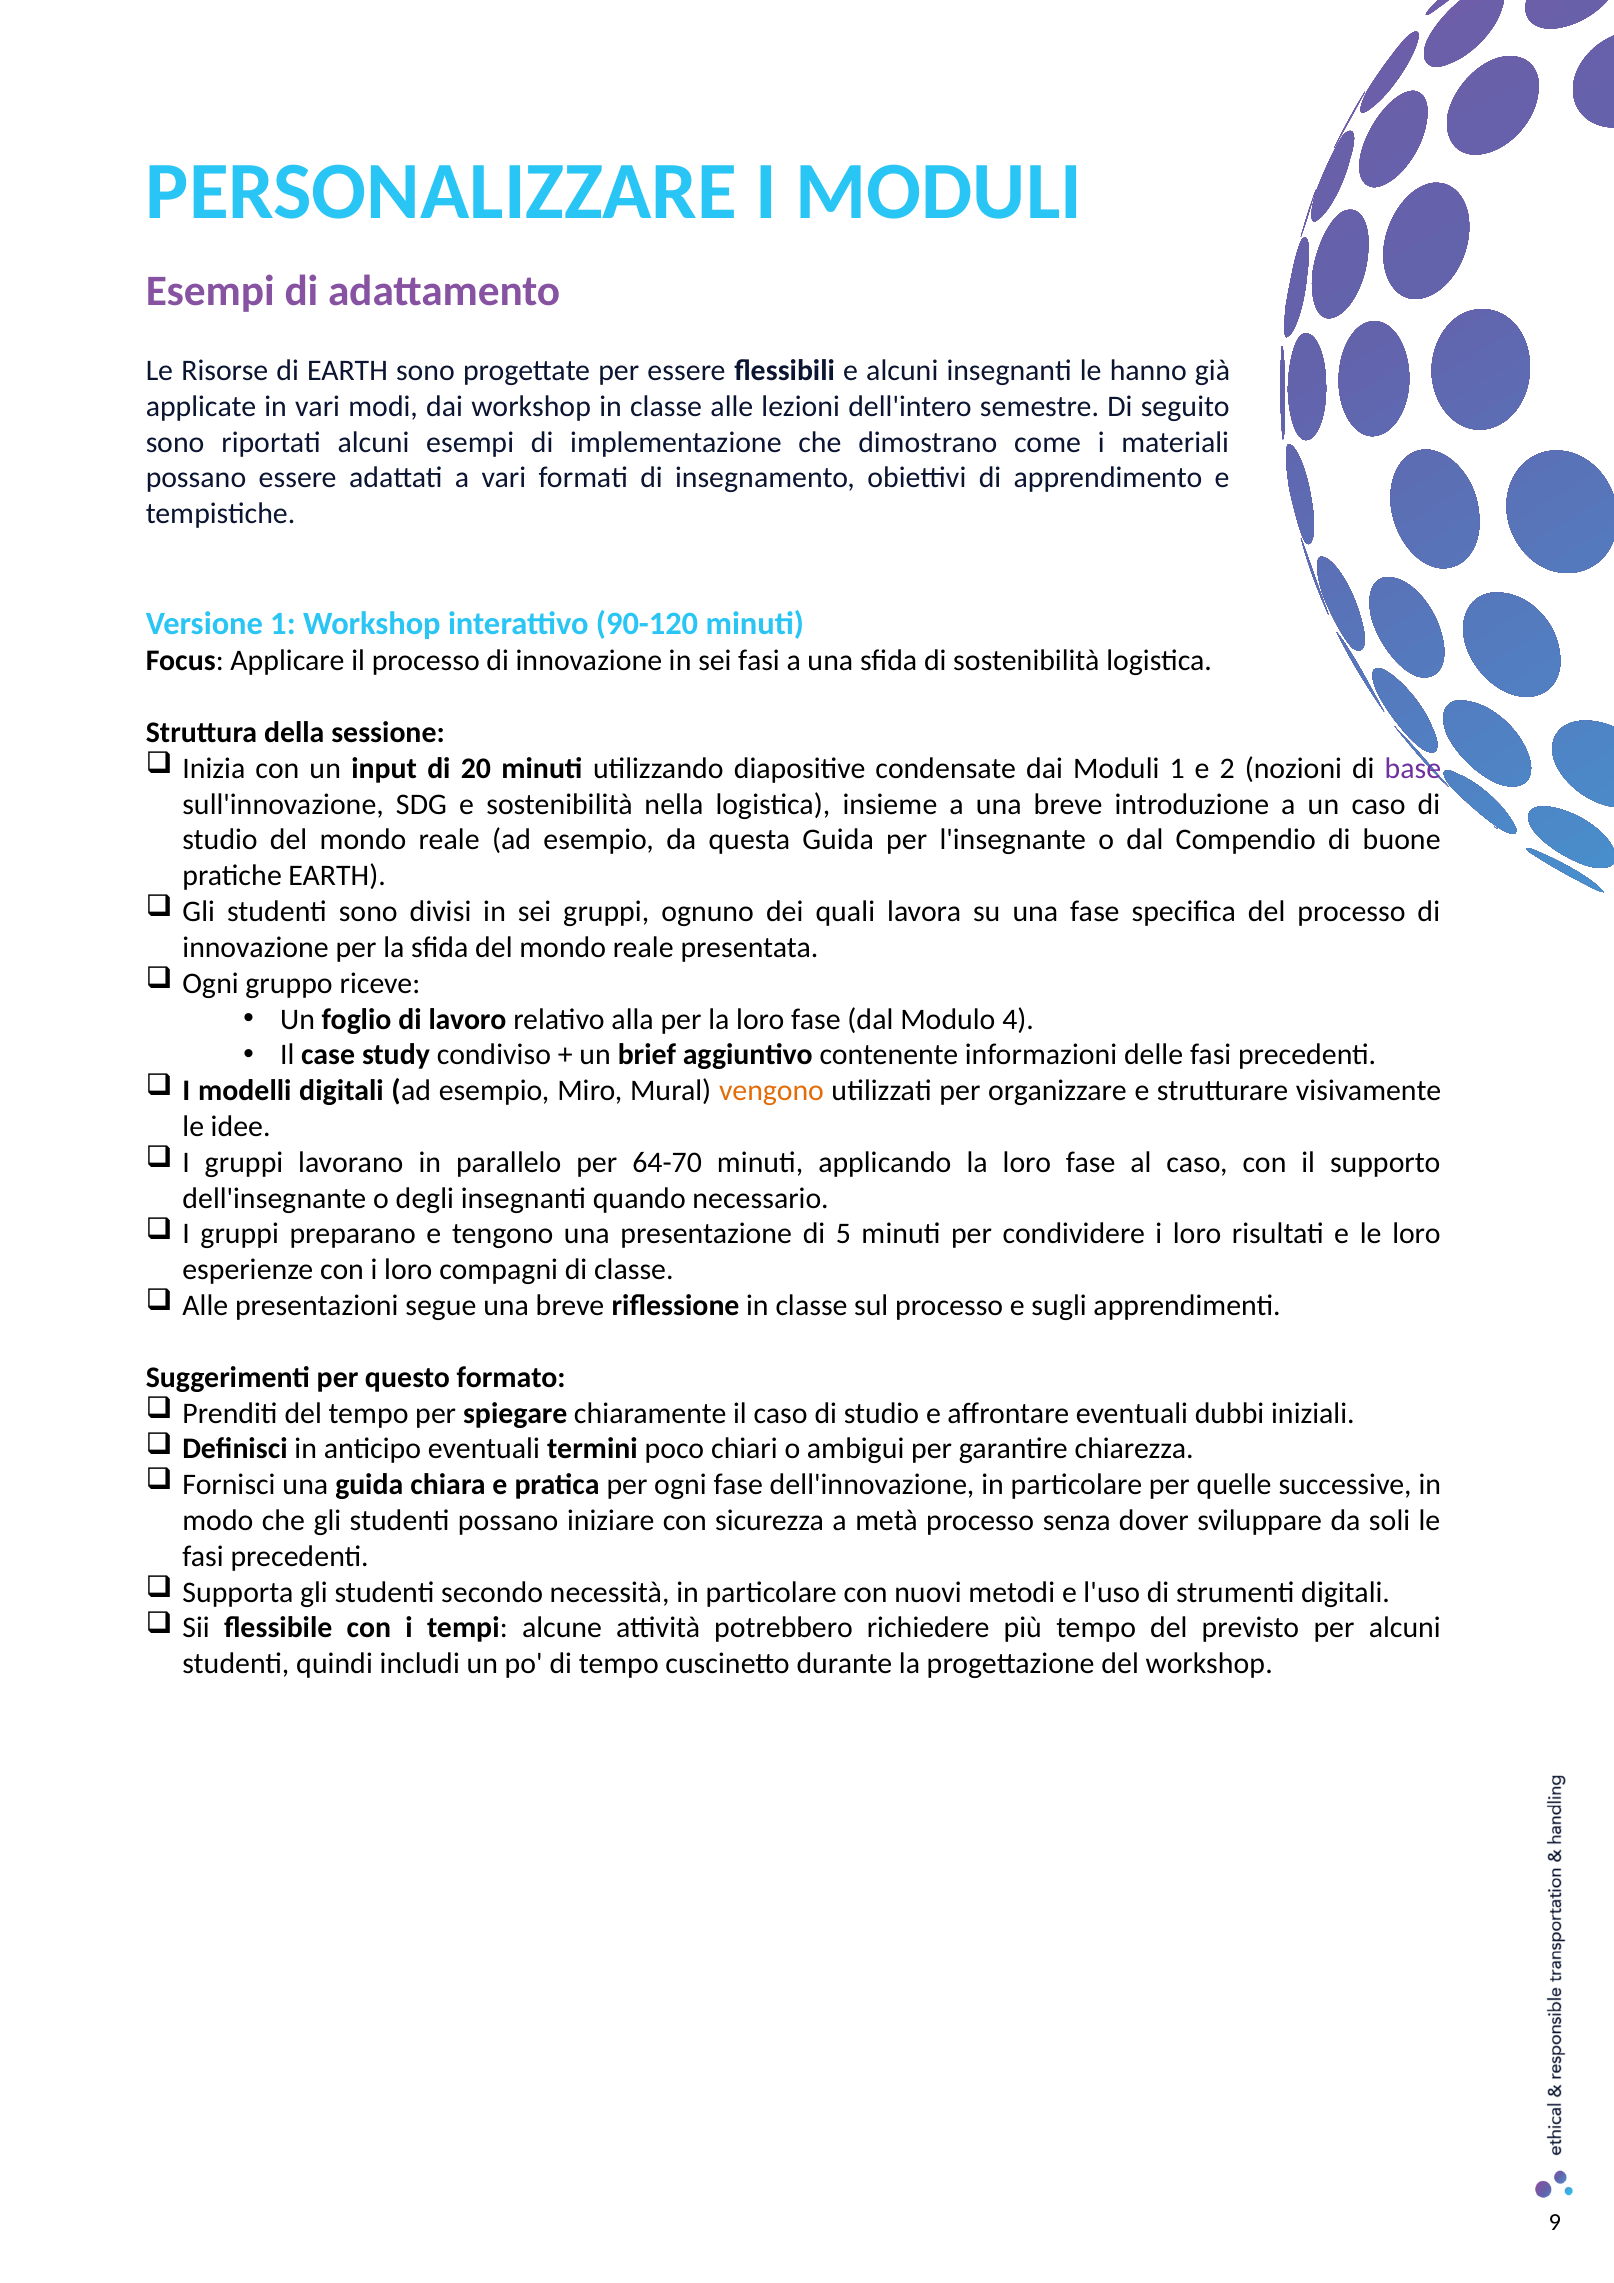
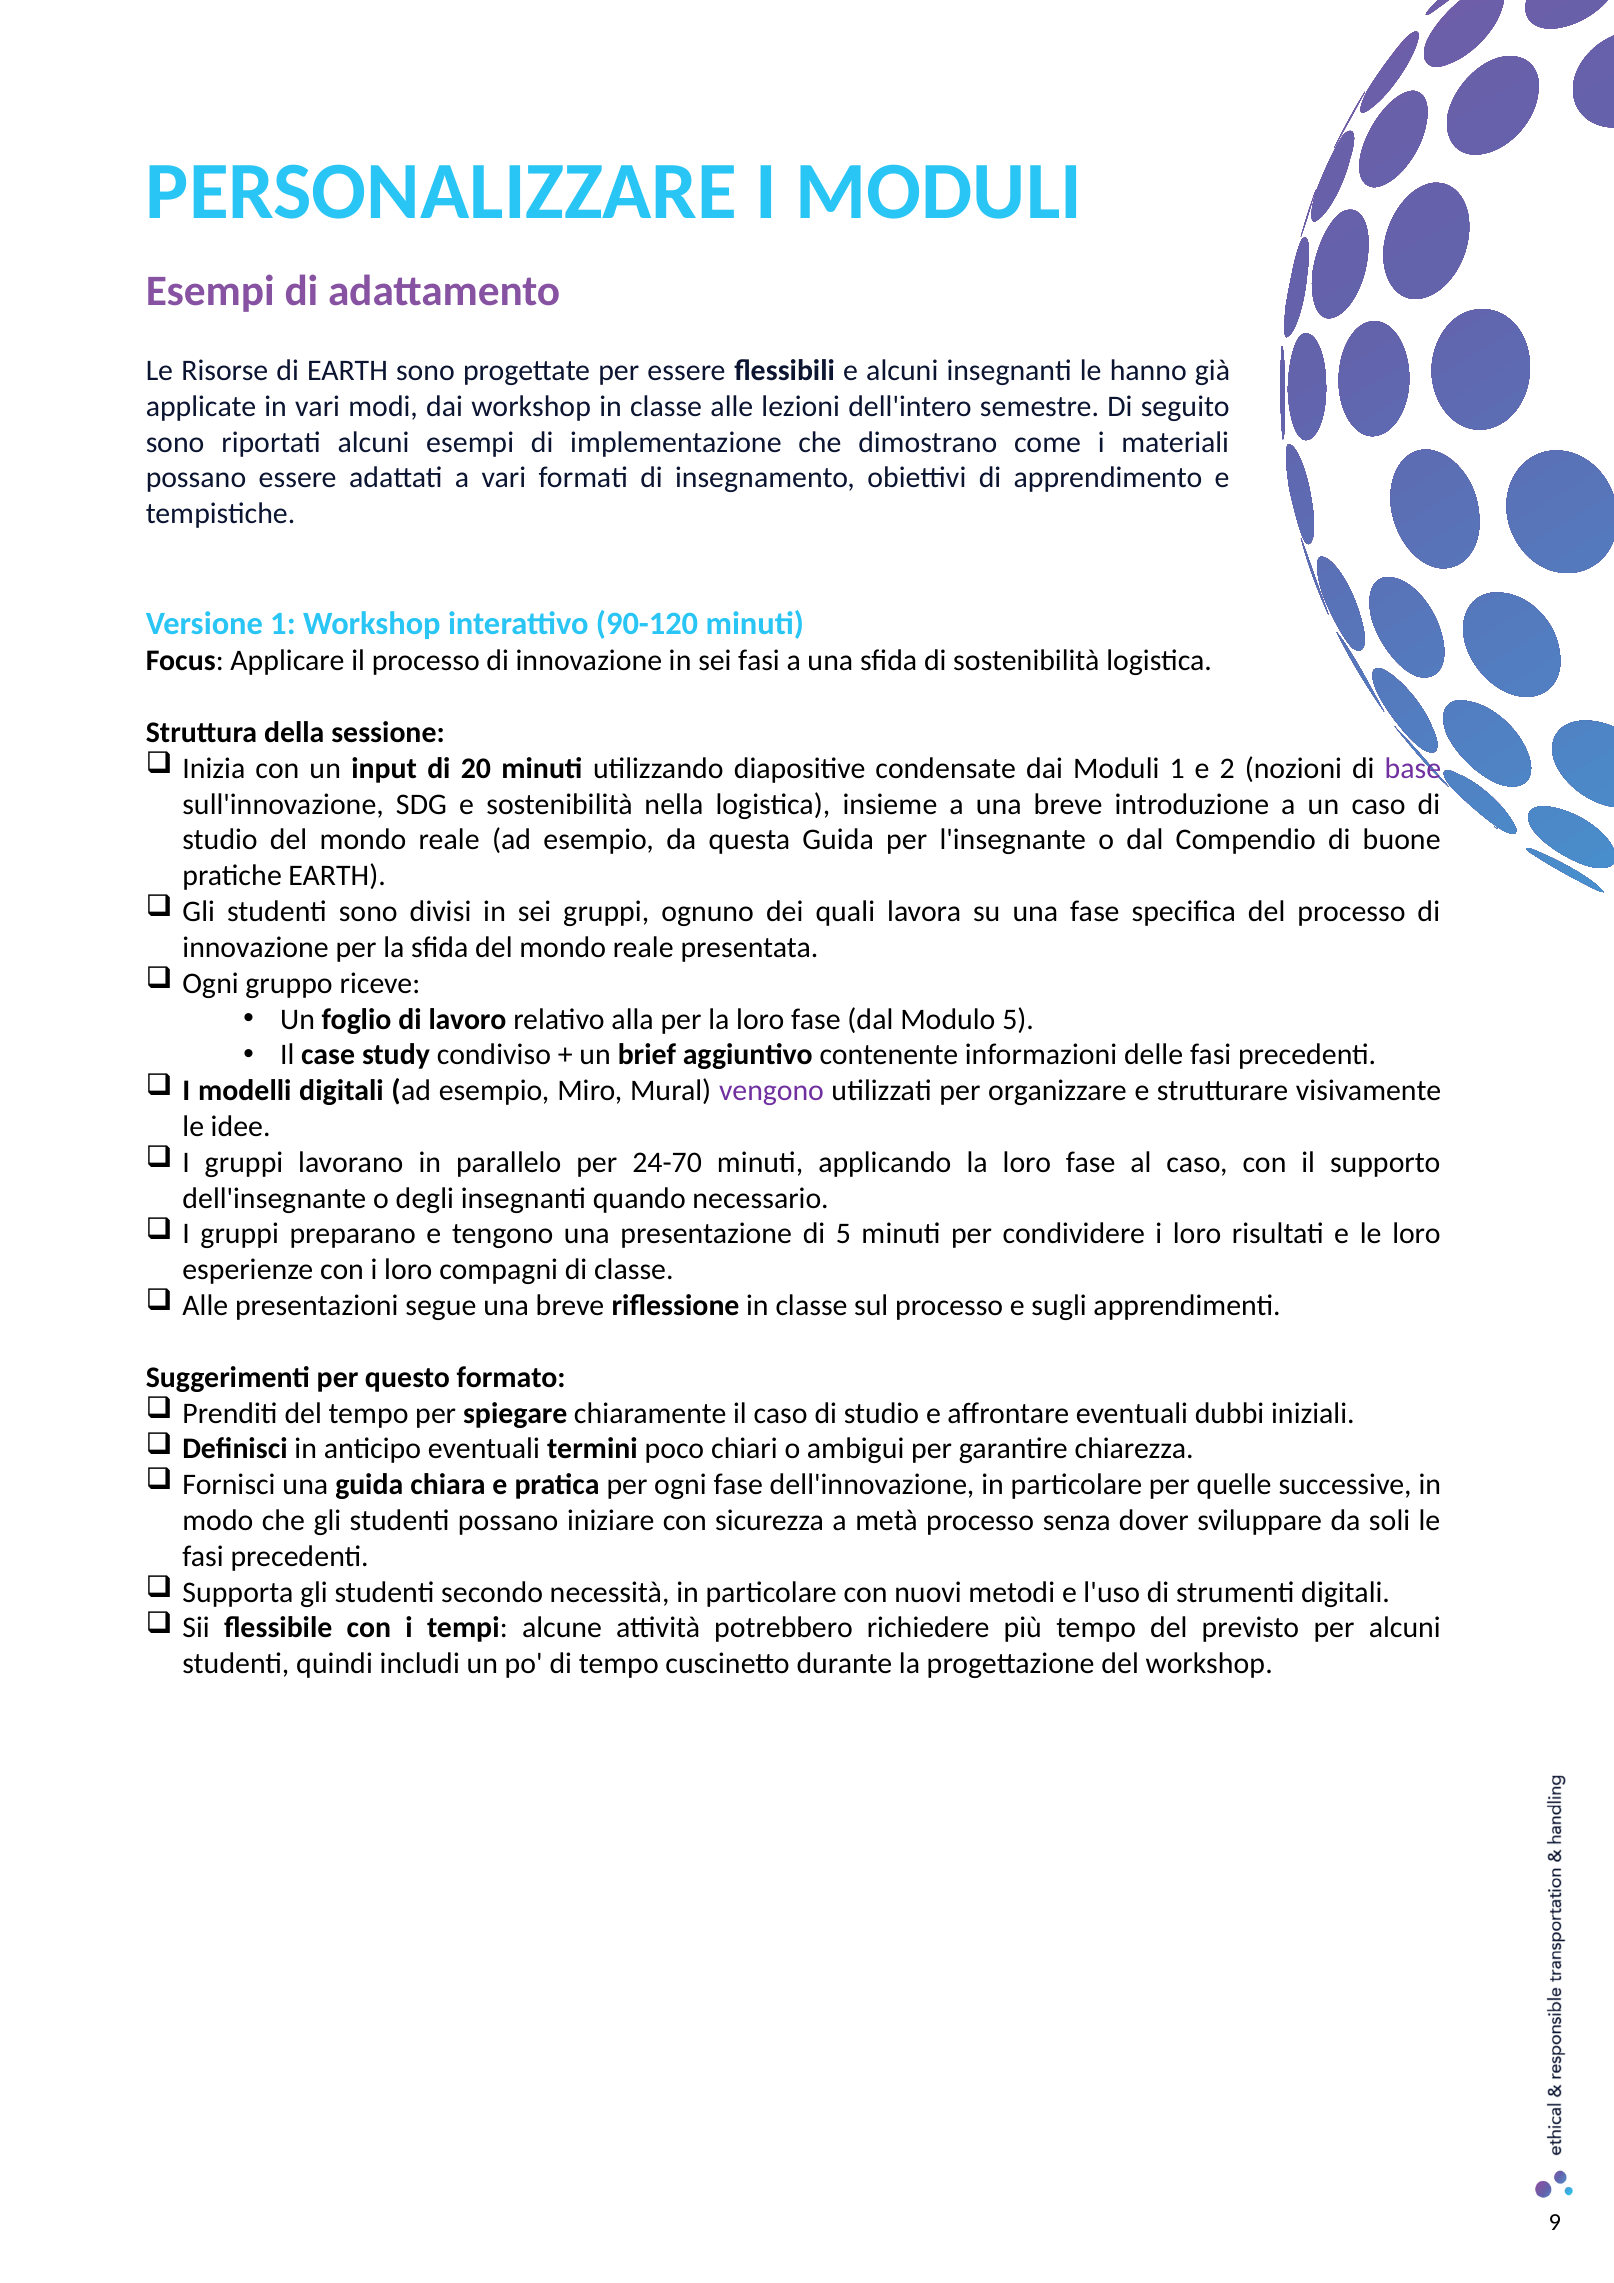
Modulo 4: 4 -> 5
vengono colour: orange -> purple
64-70: 64-70 -> 24-70
